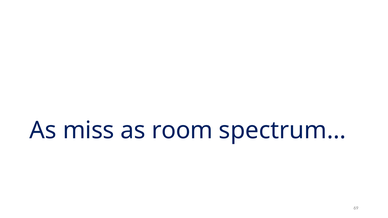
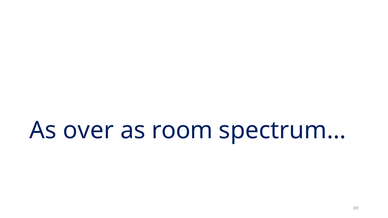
miss: miss -> over
